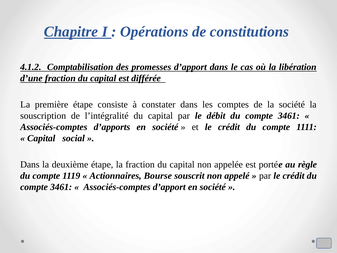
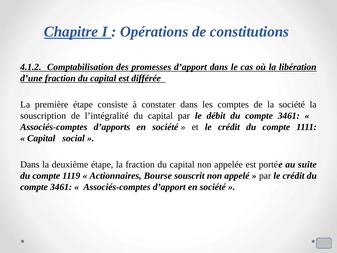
règle: règle -> suite
